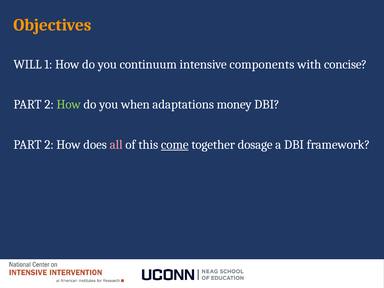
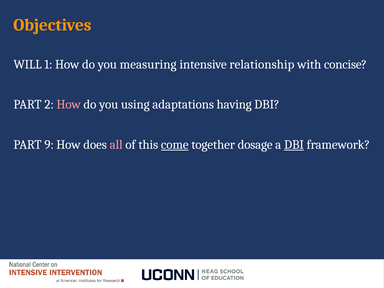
continuum: continuum -> measuring
components: components -> relationship
How at (69, 105) colour: light green -> pink
when: when -> using
money: money -> having
2 at (49, 145): 2 -> 9
DBI at (294, 145) underline: none -> present
